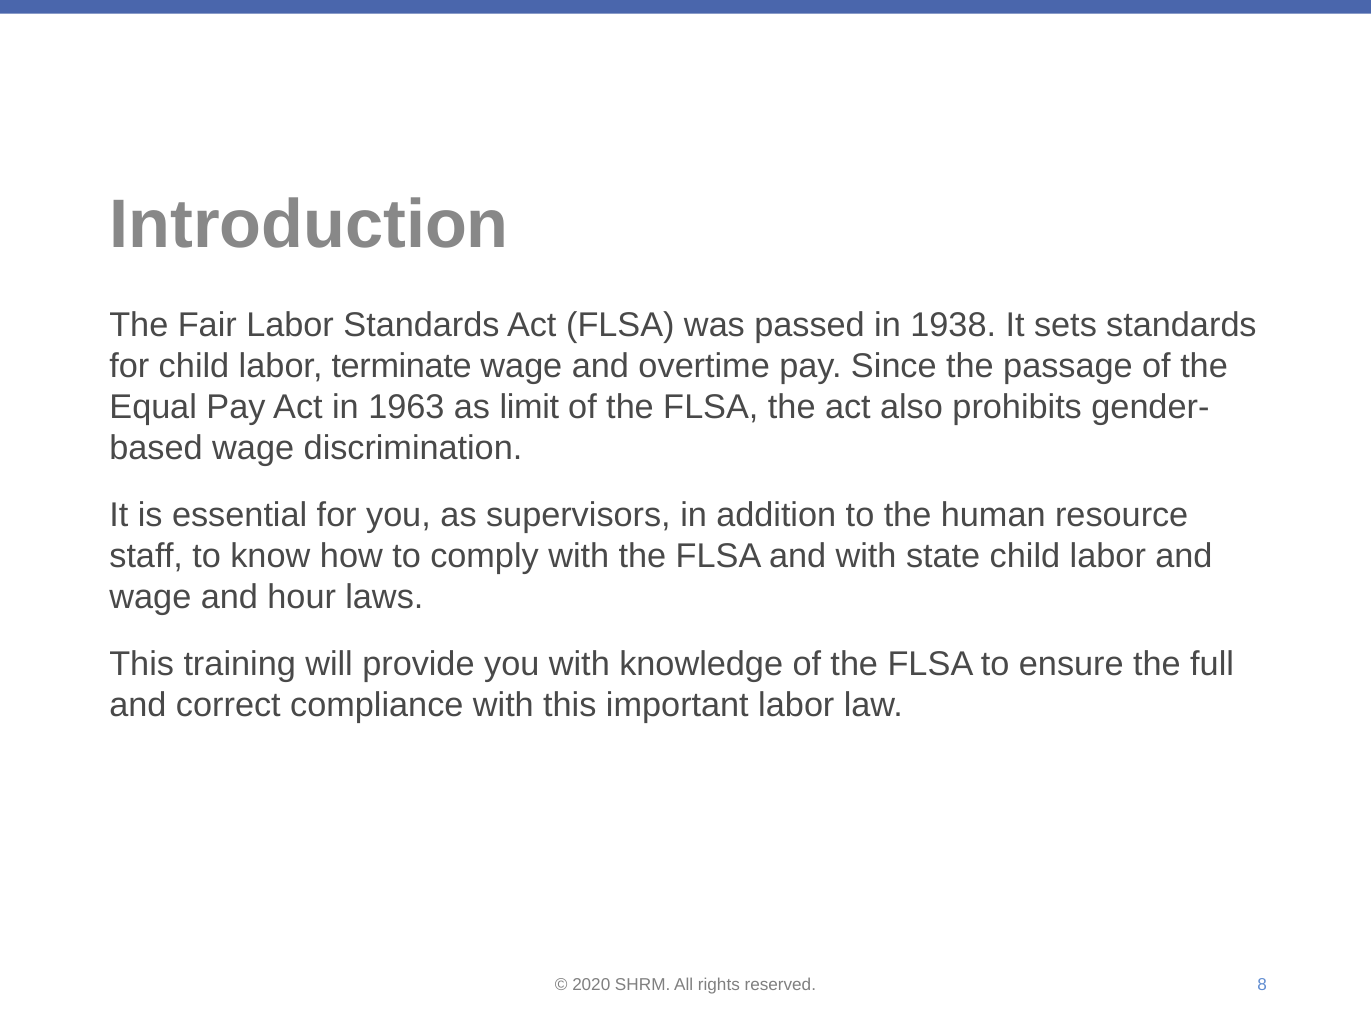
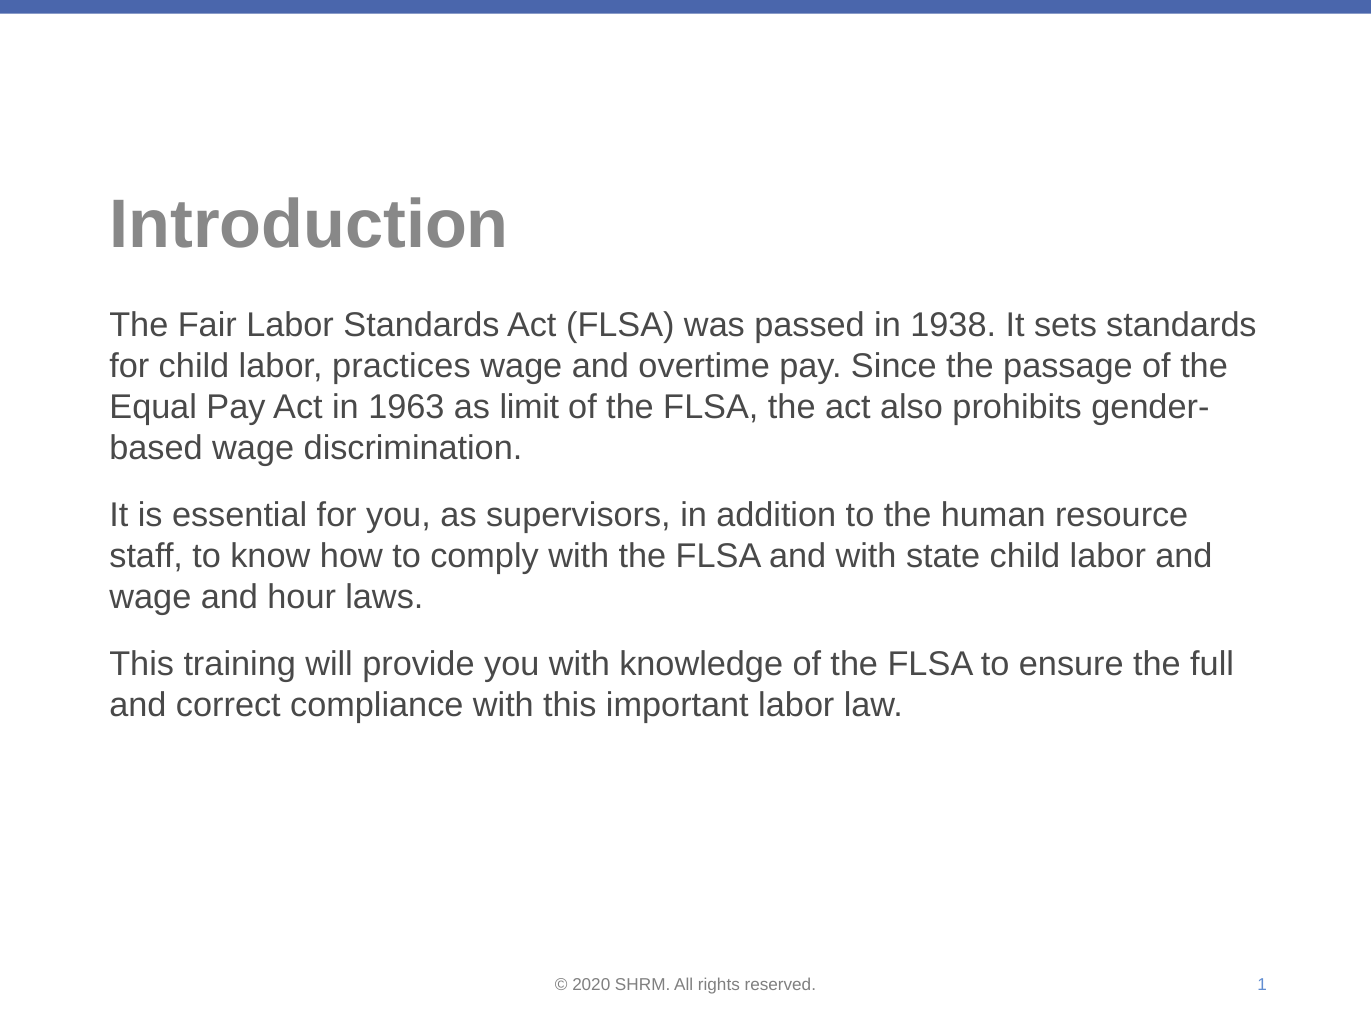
terminate: terminate -> practices
8: 8 -> 1
